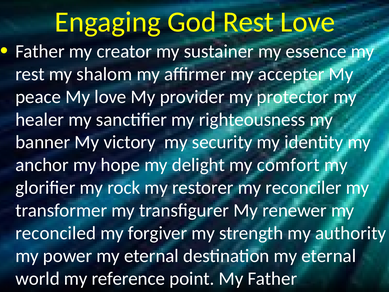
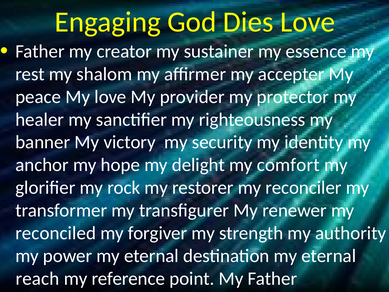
God Rest: Rest -> Dies
world: world -> reach
